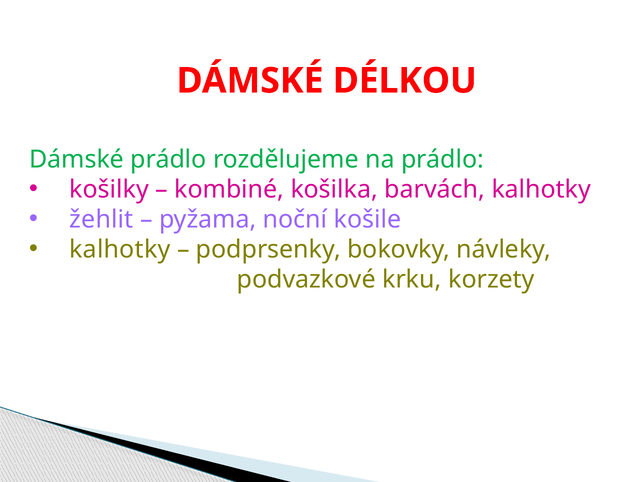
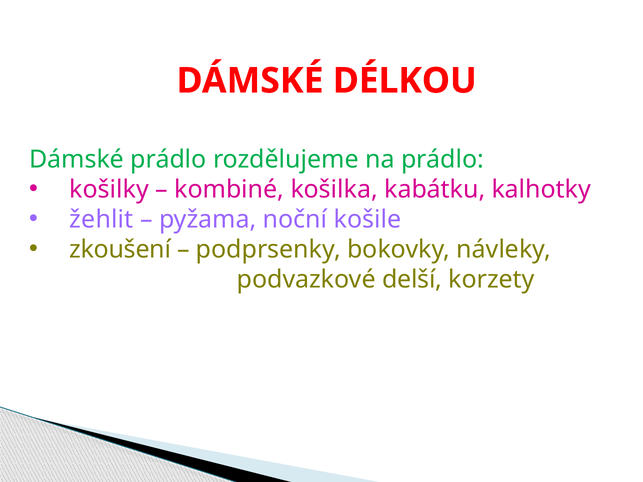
barvách: barvách -> kabátku
kalhotky at (120, 249): kalhotky -> zkoušení
krku: krku -> delší
